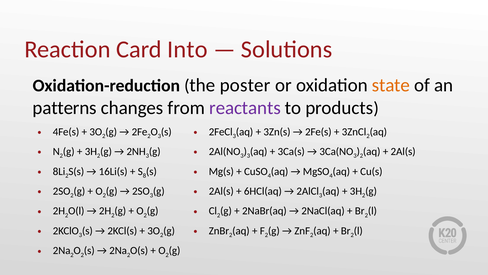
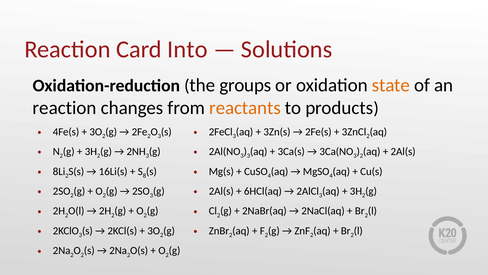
poster: poster -> groups
patterns at (65, 108): patterns -> reaction
reactants colour: purple -> orange
